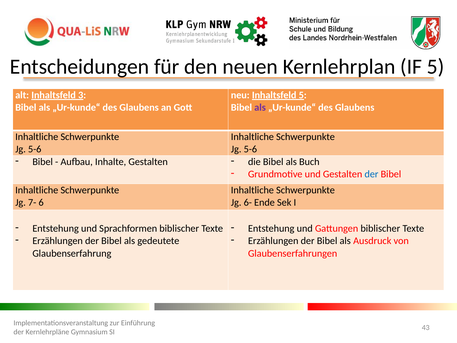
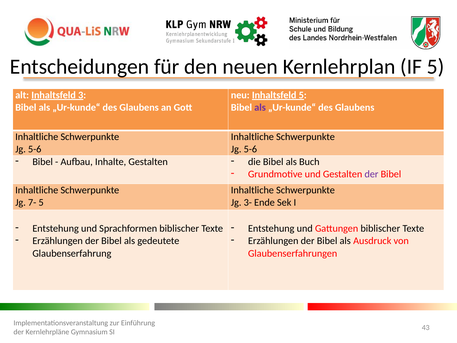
der at (371, 174) colour: blue -> purple
7- 6: 6 -> 5
6-: 6- -> 3-
